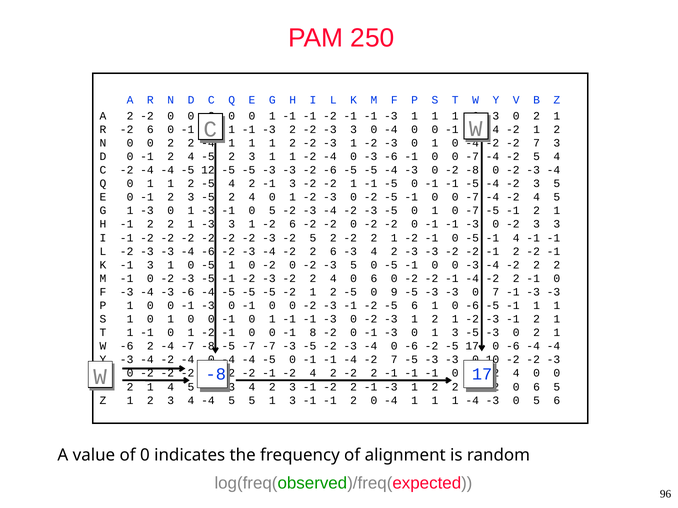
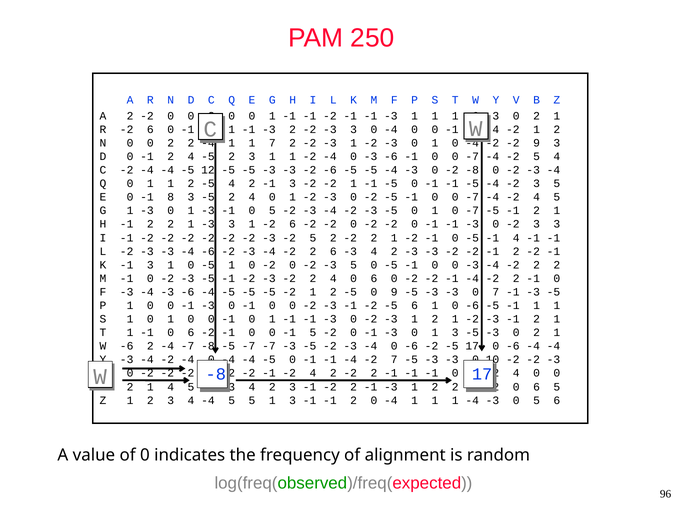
1 at (272, 143): 1 -> 7
-2 -2 7: 7 -> 9
E 0 -1 2: 2 -> 8
-1 -3 -3: -3 -> -5
1 -1 0 1: 1 -> 6
-1 8: 8 -> 5
